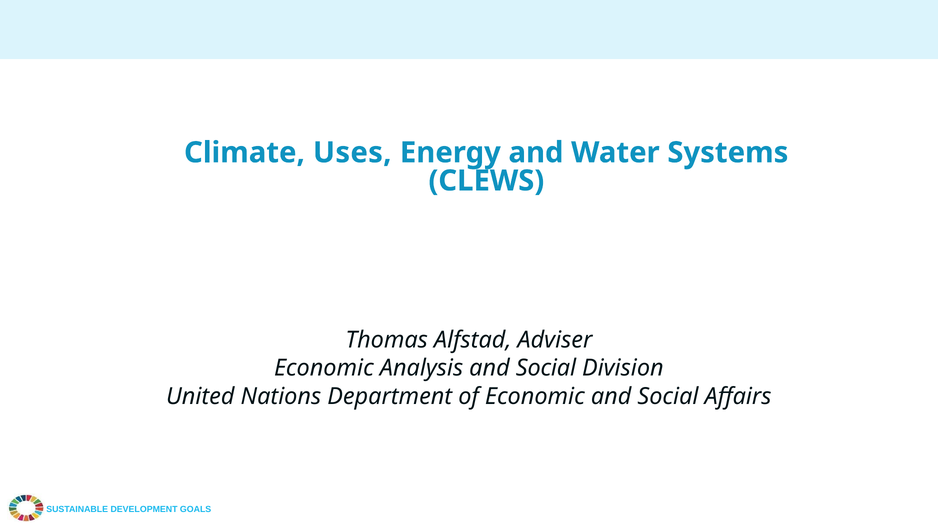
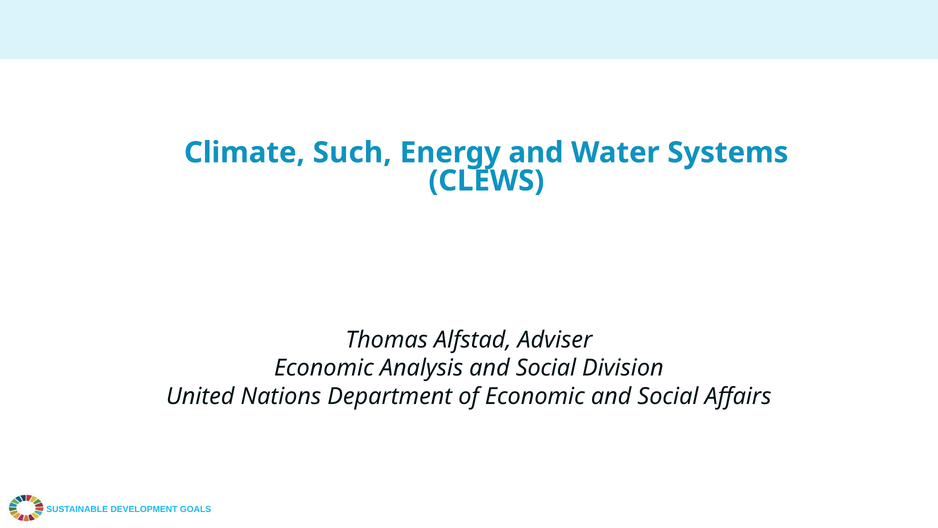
Uses: Uses -> Such
